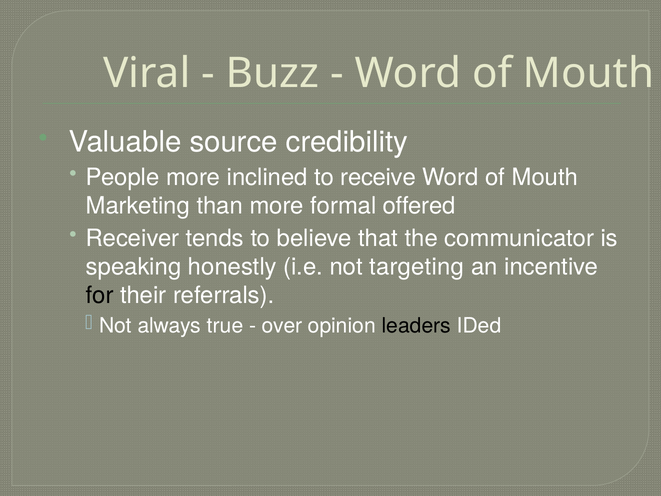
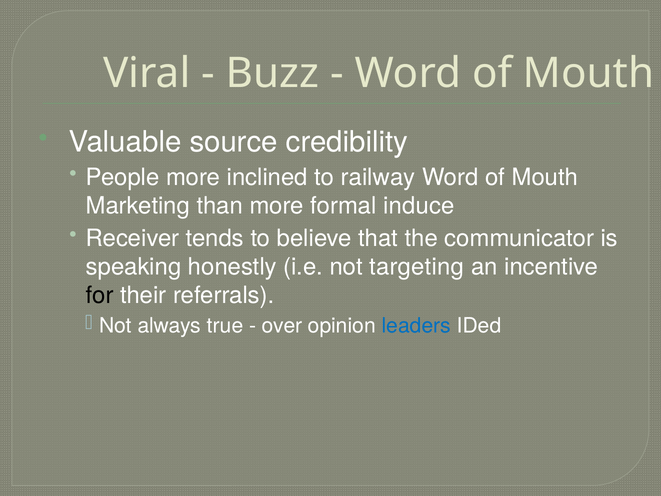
receive: receive -> railway
offered: offered -> induce
leaders colour: black -> blue
